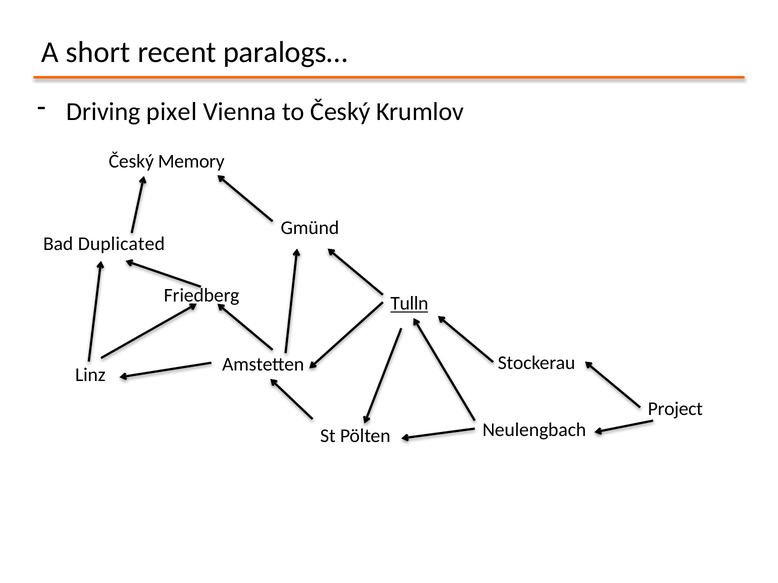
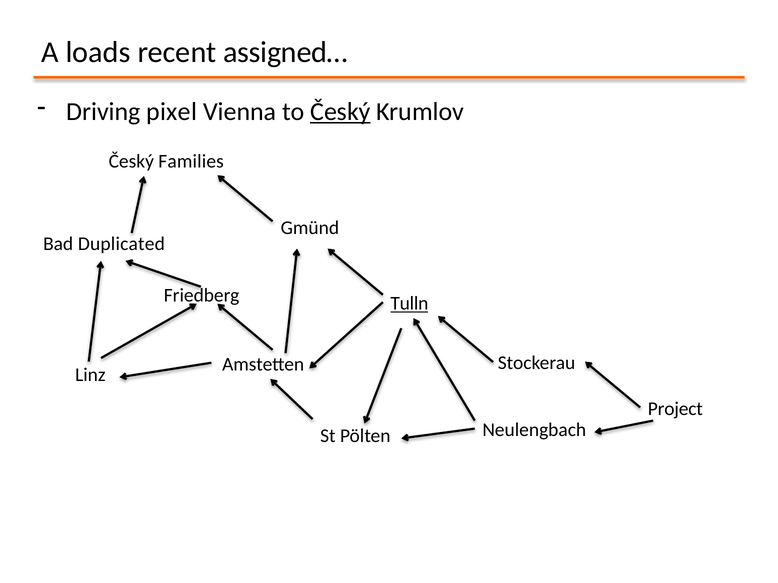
short: short -> loads
paralogs…: paralogs… -> assigned…
Český at (340, 112) underline: none -> present
Memory: Memory -> Families
